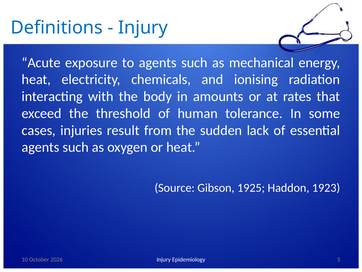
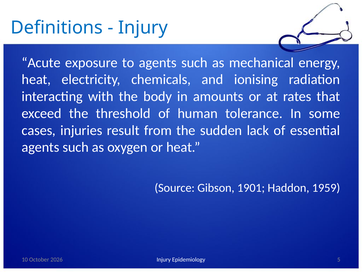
1925: 1925 -> 1901
1923: 1923 -> 1959
